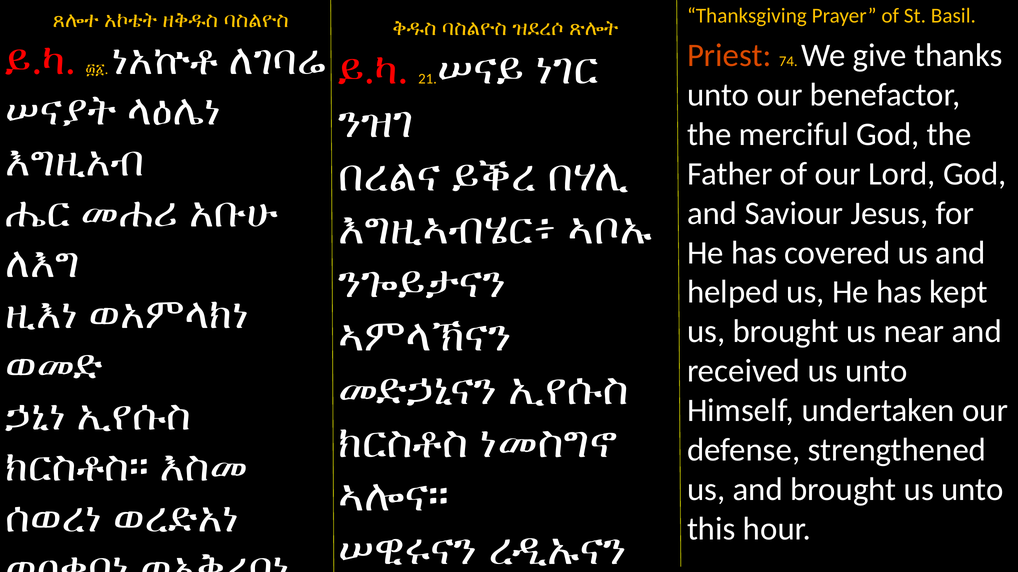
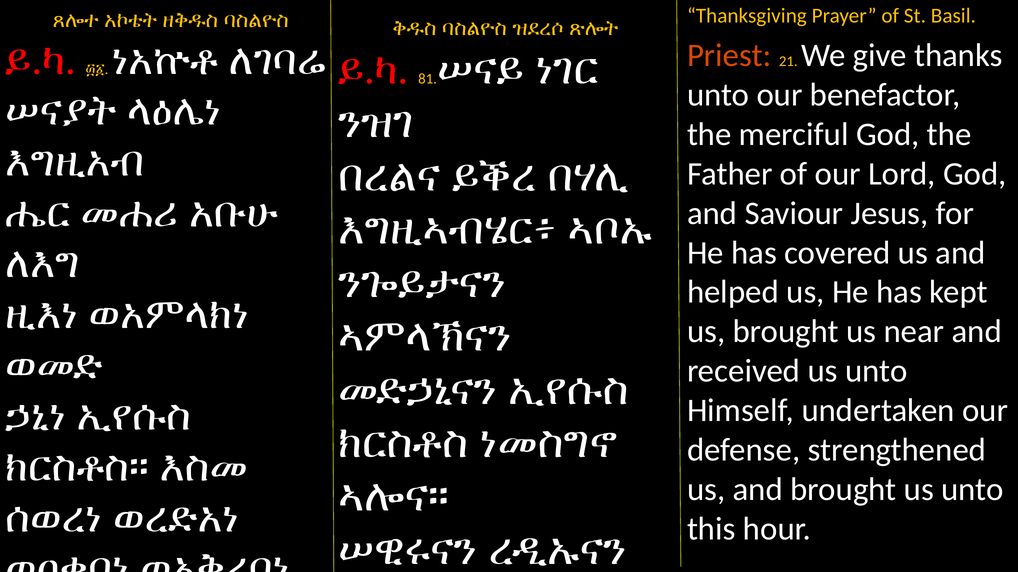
74: 74 -> 21
21: 21 -> 81
